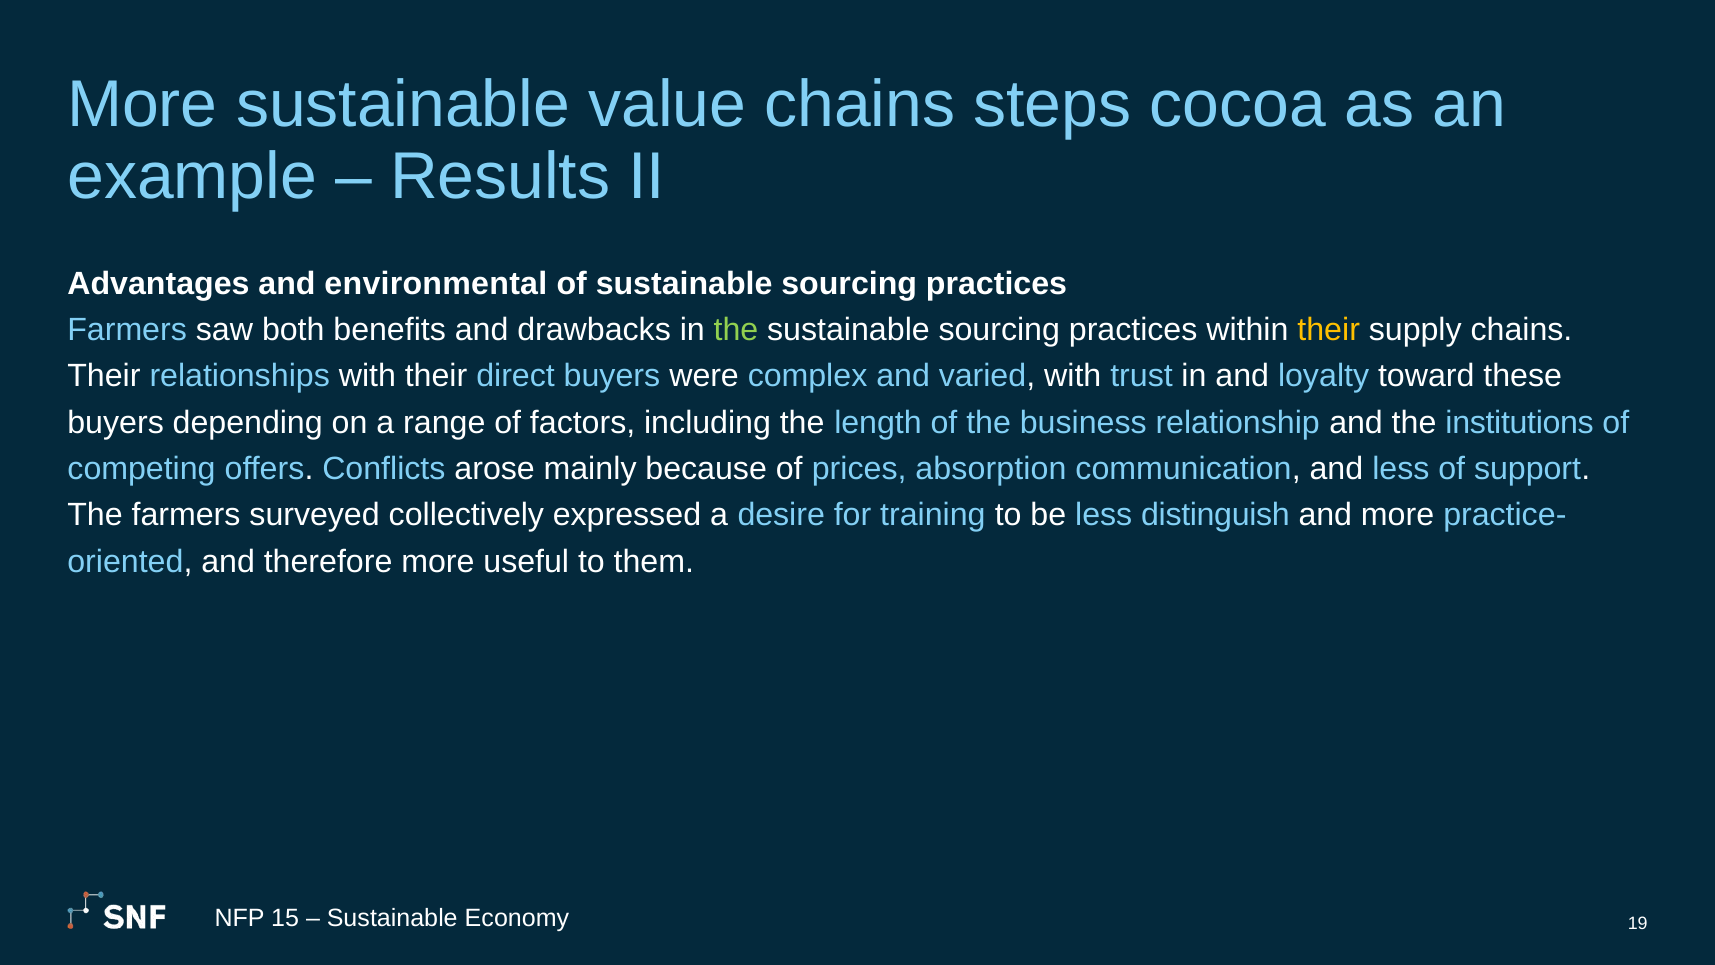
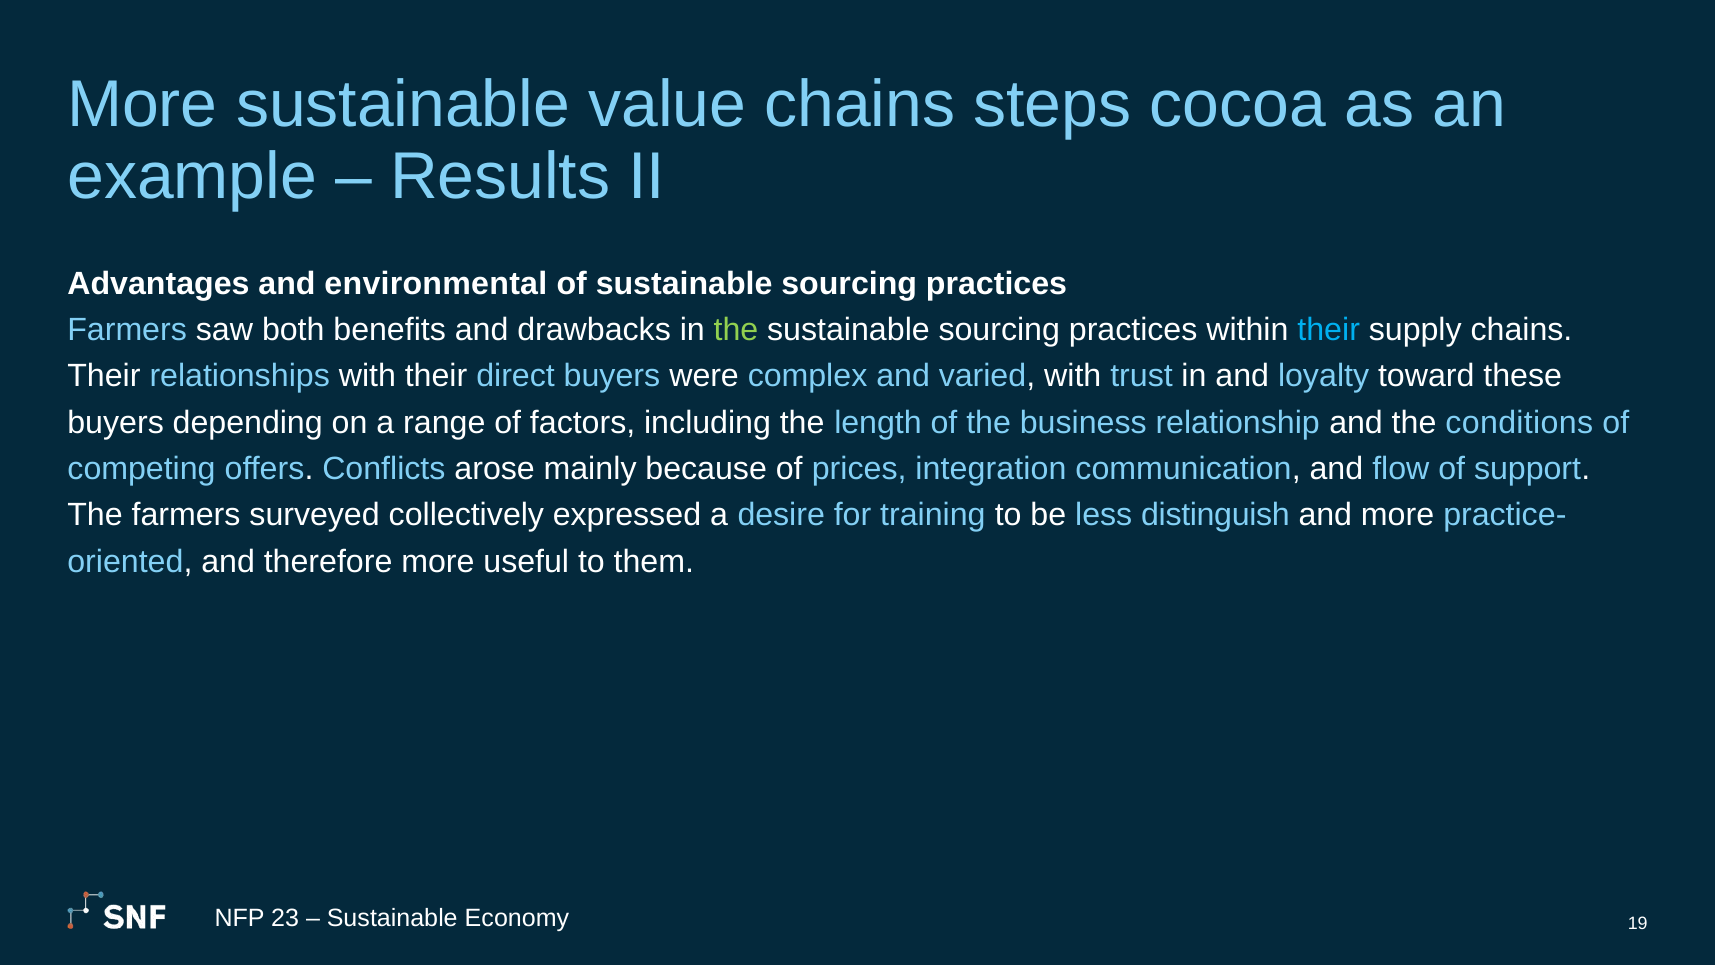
their at (1329, 330) colour: yellow -> light blue
institutions: institutions -> conditions
absorption: absorption -> integration
and less: less -> flow
15: 15 -> 23
